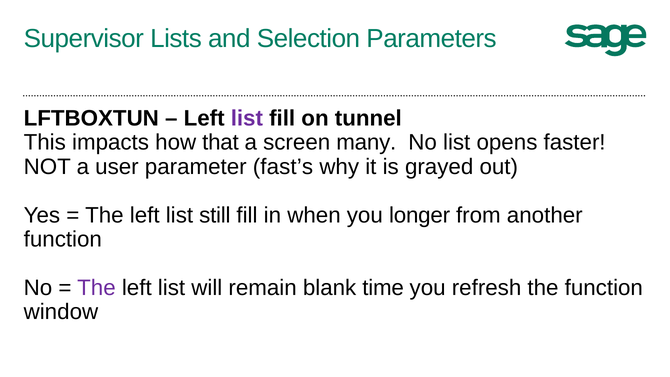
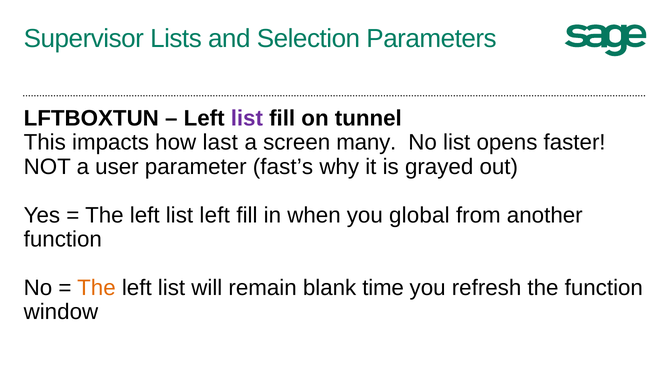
that: that -> last
list still: still -> left
longer: longer -> global
The at (96, 288) colour: purple -> orange
